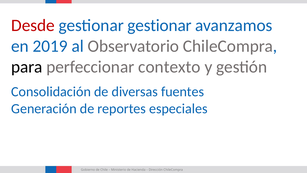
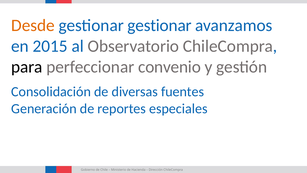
Desde colour: red -> orange
2019: 2019 -> 2015
contexto: contexto -> convenio
